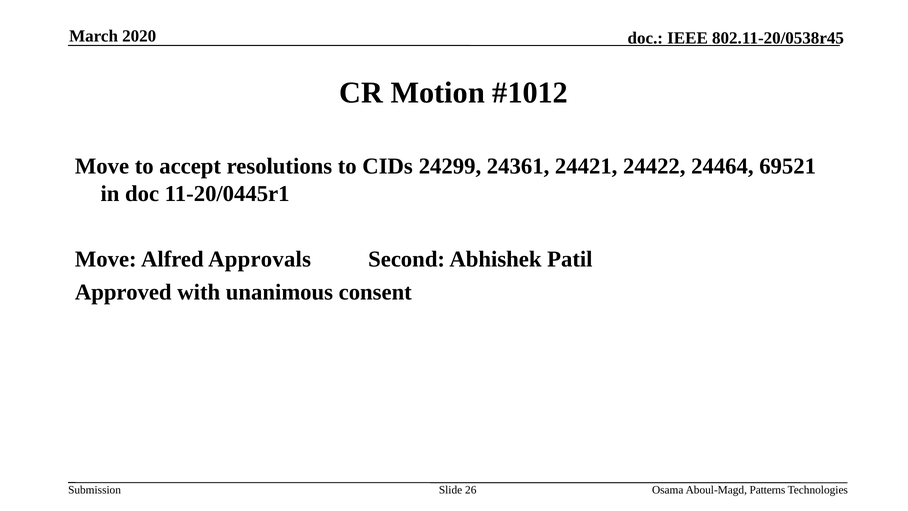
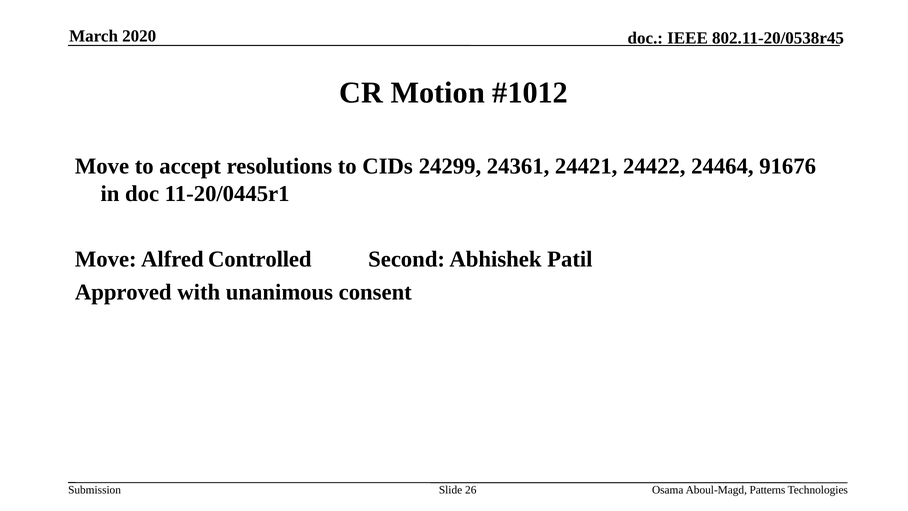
69521: 69521 -> 91676
Approvals: Approvals -> Controlled
